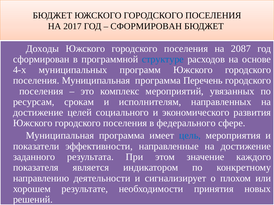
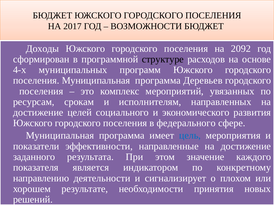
СФОРМИРОВАН at (146, 26): СФОРМИРОВАН -> ВОЗМОЖНОСТИ
2087: 2087 -> 2092
структуре colour: blue -> black
Перечень: Перечень -> Деревьев
